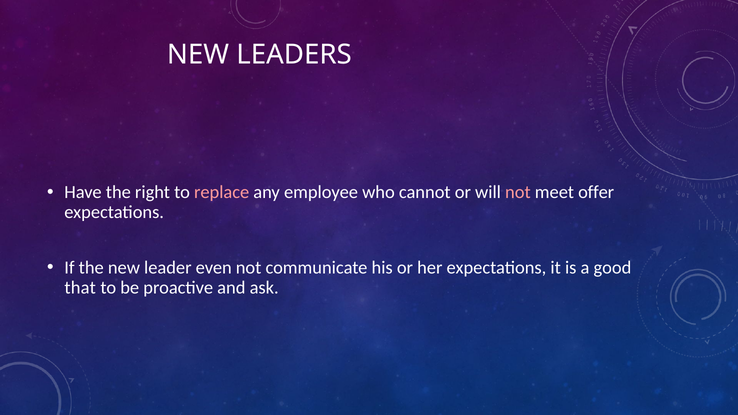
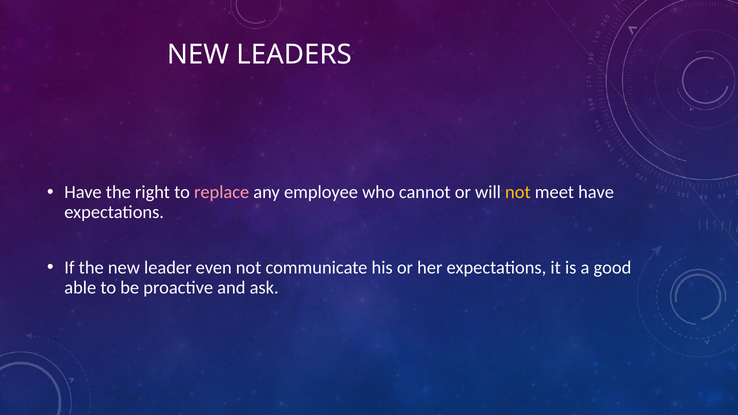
not at (518, 192) colour: pink -> yellow
meet offer: offer -> have
that: that -> able
